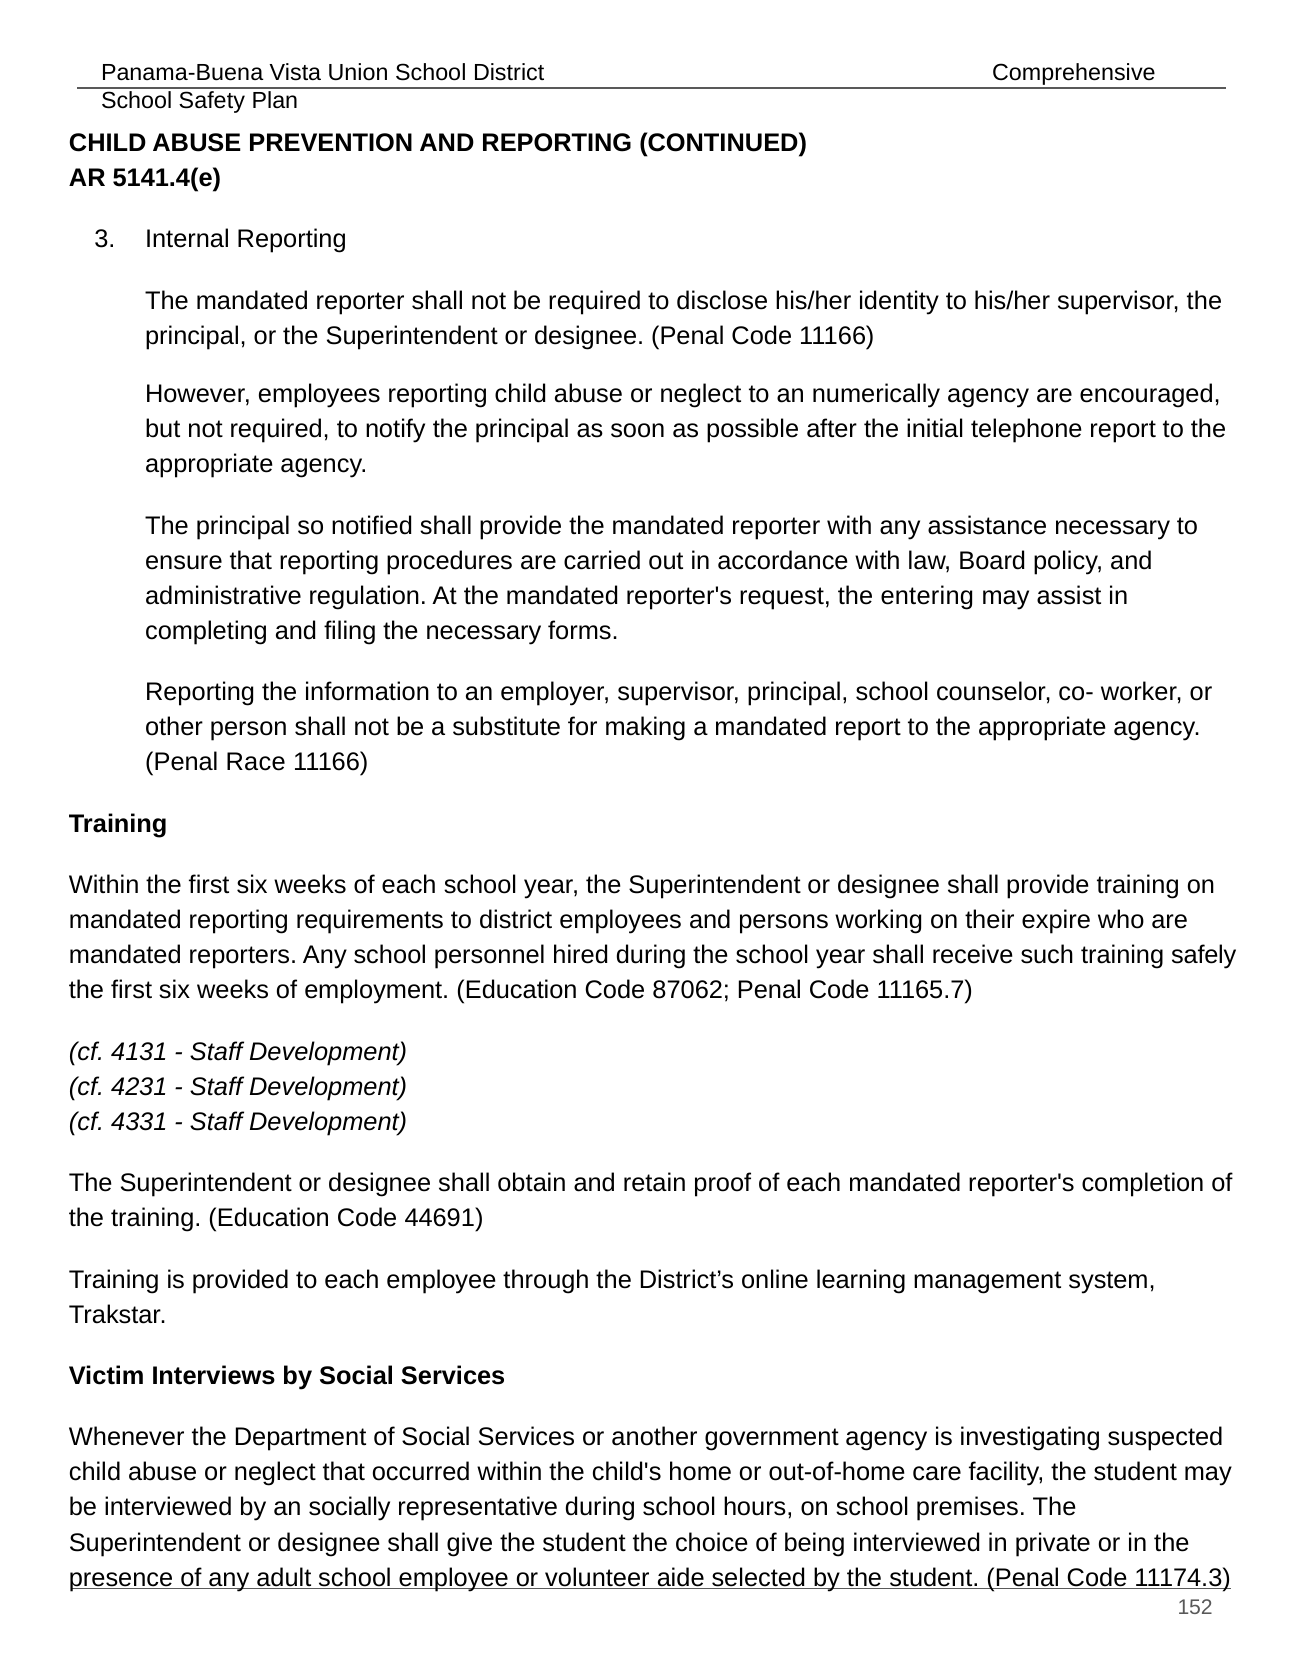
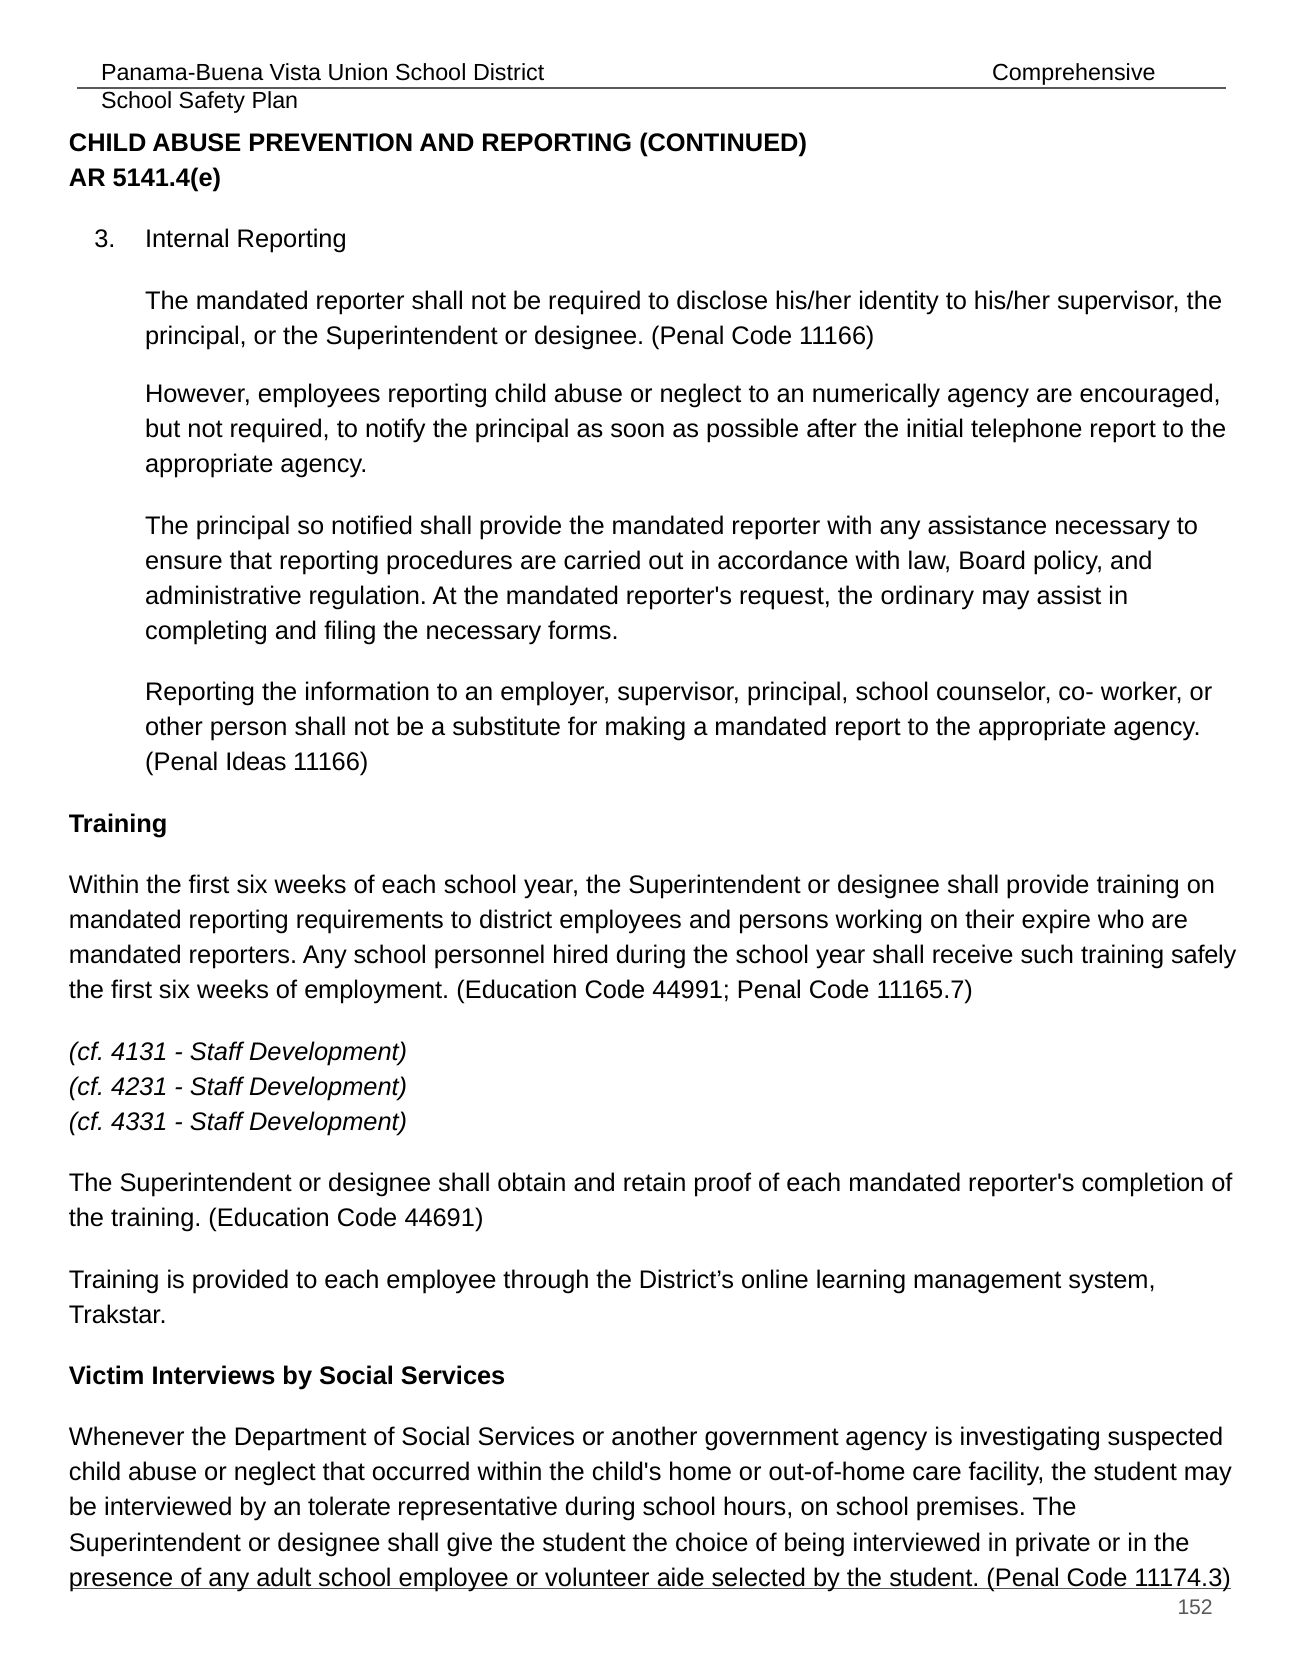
entering: entering -> ordinary
Race: Race -> Ideas
87062: 87062 -> 44991
socially: socially -> tolerate
